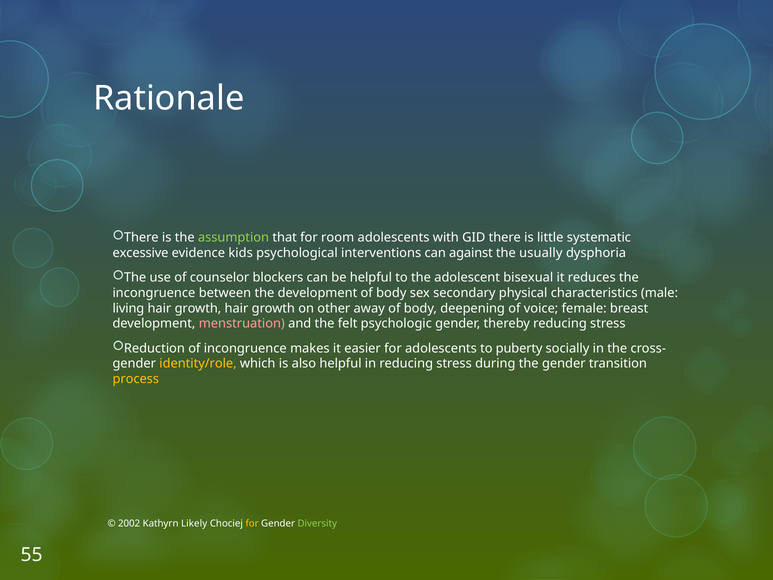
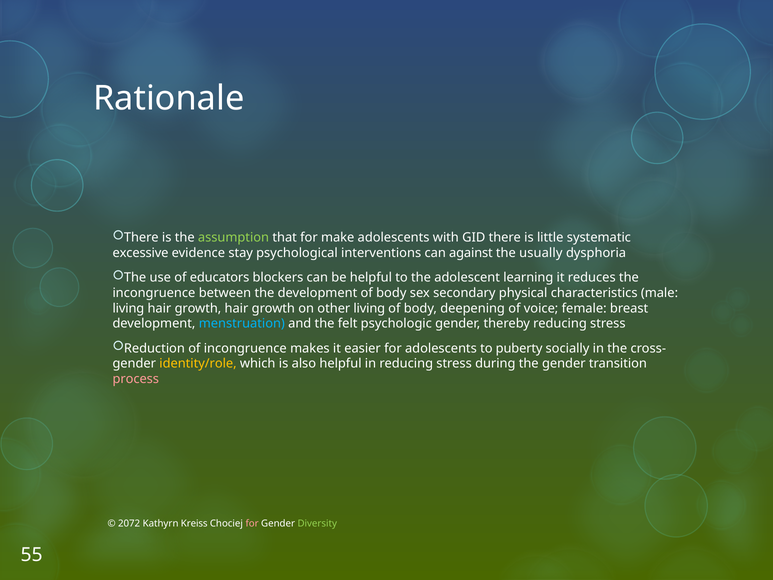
room: room -> make
kids: kids -> stay
counselor: counselor -> educators
bisexual: bisexual -> learning
other away: away -> living
menstruation colour: pink -> light blue
process colour: yellow -> pink
2002: 2002 -> 2072
Likely: Likely -> Kreiss
for at (252, 523) colour: yellow -> pink
